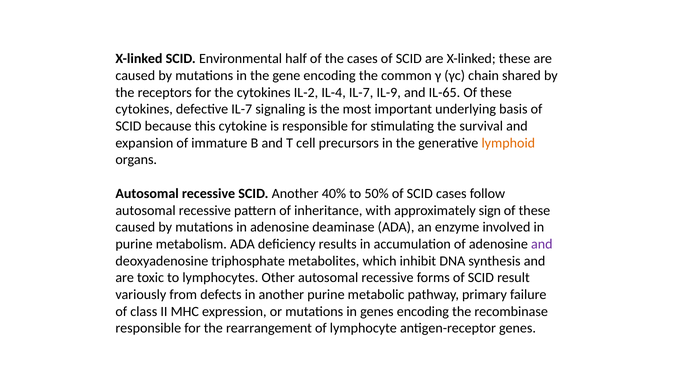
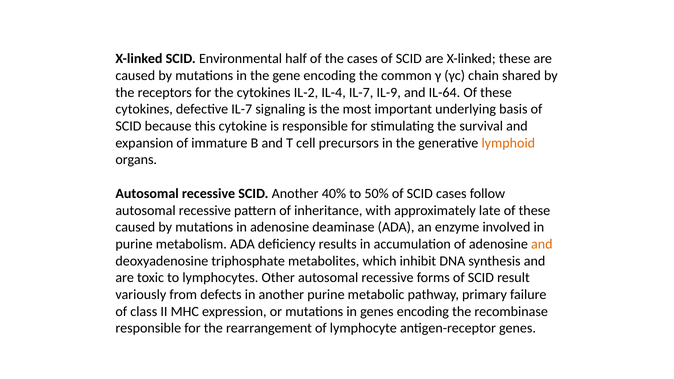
IL-65: IL-65 -> IL-64
sign: sign -> late
and at (542, 244) colour: purple -> orange
